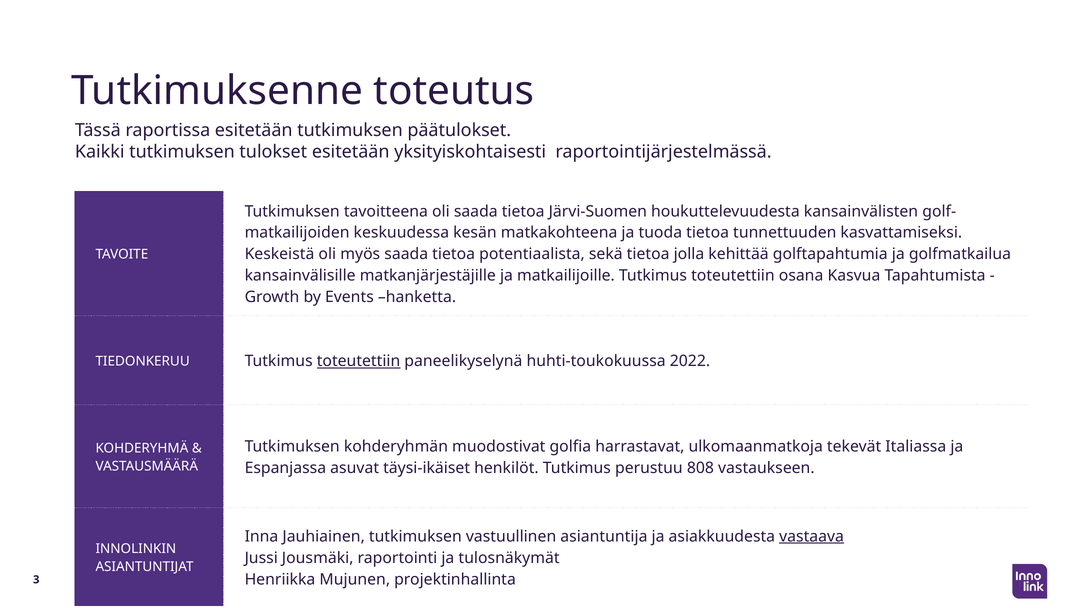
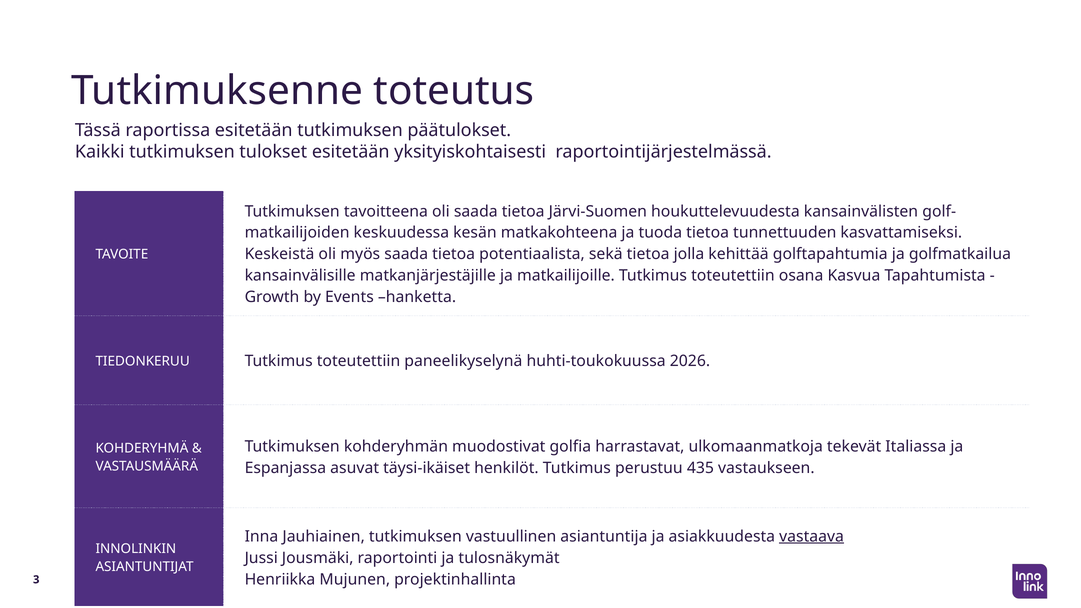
toteutettiin at (359, 361) underline: present -> none
2022: 2022 -> 2026
808: 808 -> 435
